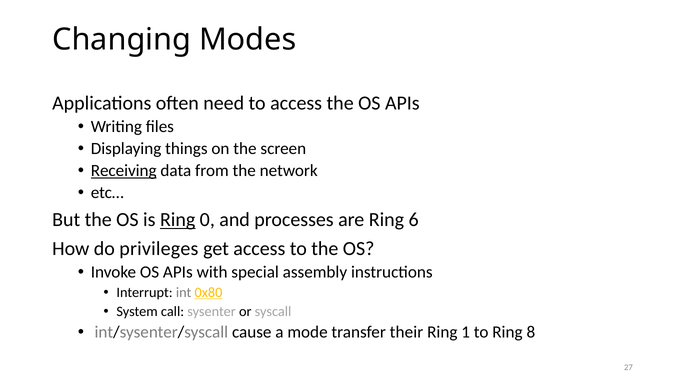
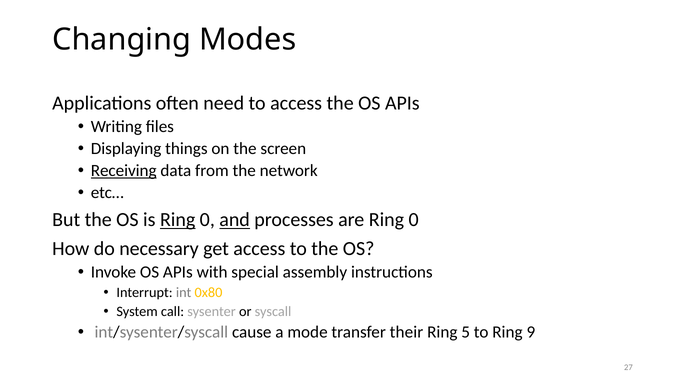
and underline: none -> present
are Ring 6: 6 -> 0
privileges: privileges -> necessary
0x80 underline: present -> none
1: 1 -> 5
8: 8 -> 9
